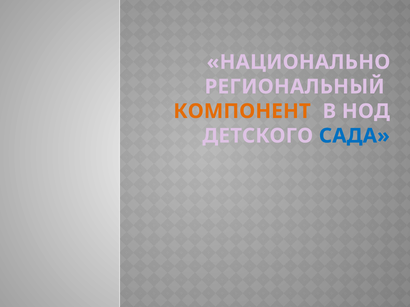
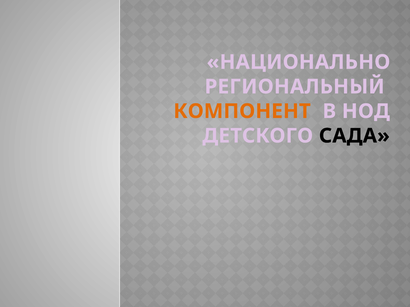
САДА colour: blue -> black
